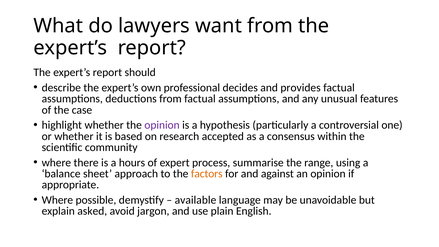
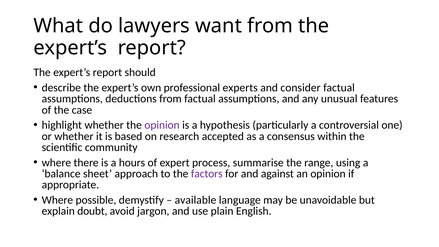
decides: decides -> experts
provides: provides -> consider
factors colour: orange -> purple
asked: asked -> doubt
